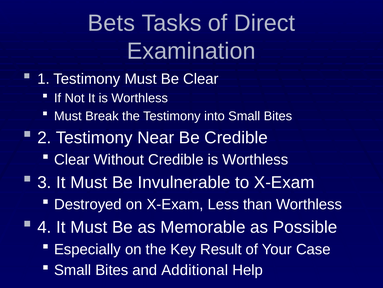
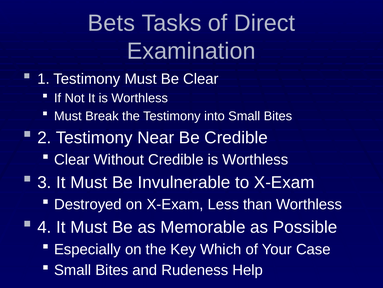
Result: Result -> Which
Additional: Additional -> Rudeness
